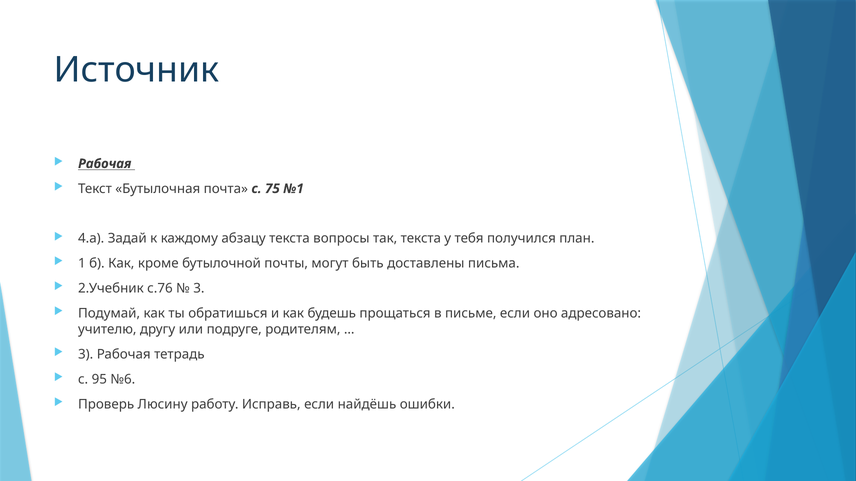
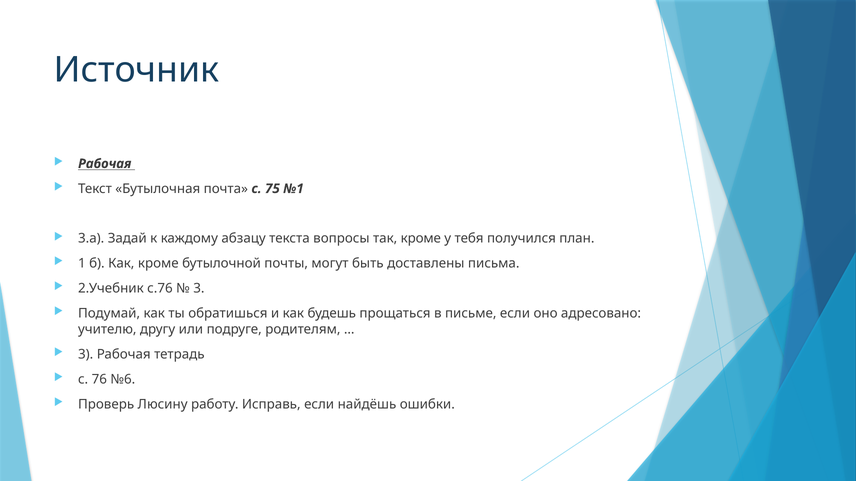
4.а: 4.а -> 3.а
так текста: текста -> кроме
95: 95 -> 76
